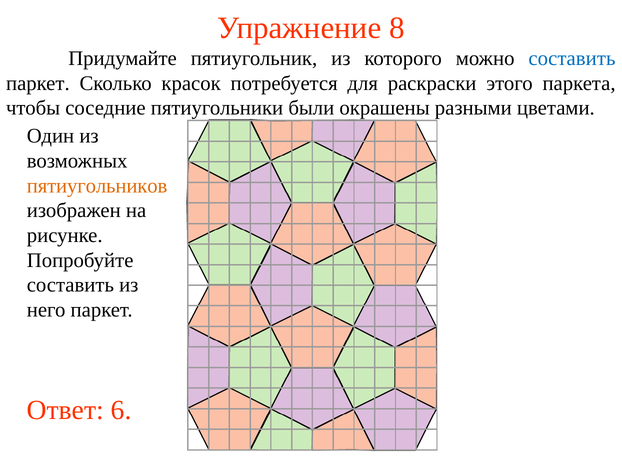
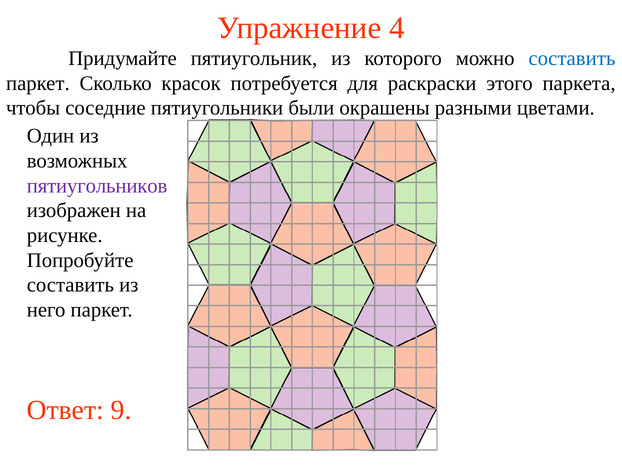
8: 8 -> 4
пятиугольников colour: orange -> purple
6: 6 -> 9
